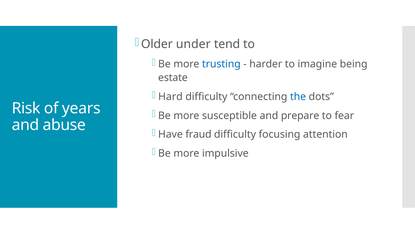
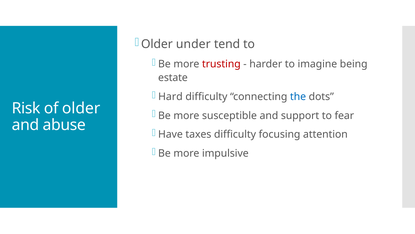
trusting colour: blue -> red
of years: years -> older
prepare: prepare -> support
fraud: fraud -> taxes
